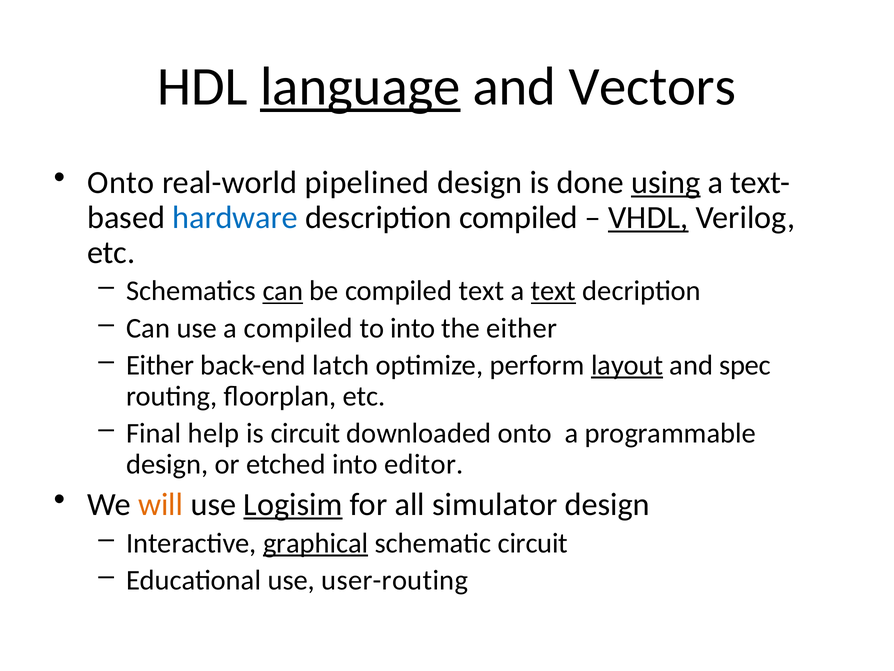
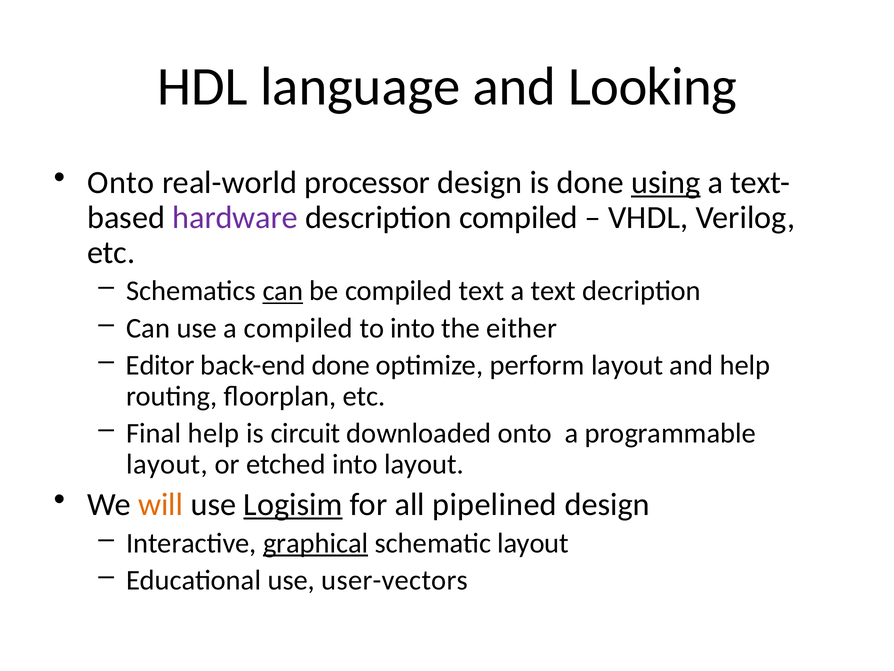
language underline: present -> none
Vectors: Vectors -> Looking
pipelined: pipelined -> processor
hardware colour: blue -> purple
VHDL underline: present -> none
text at (553, 291) underline: present -> none
Either at (160, 365): Either -> Editor
back-end latch: latch -> done
layout at (627, 365) underline: present -> none
and spec: spec -> help
design at (167, 464): design -> layout
into editor: editor -> layout
simulator: simulator -> pipelined
schematic circuit: circuit -> layout
user-routing: user-routing -> user-vectors
